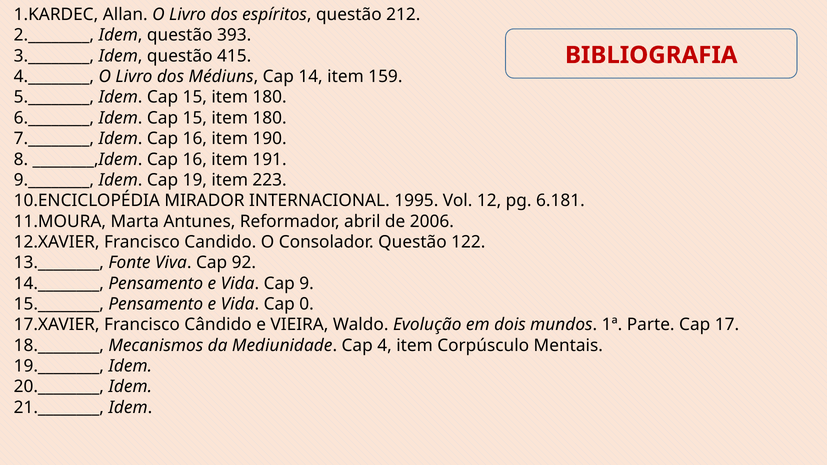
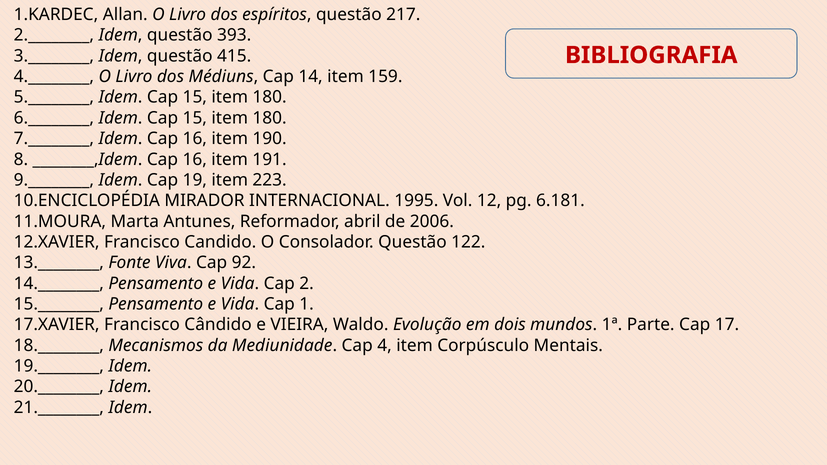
212: 212 -> 217
9: 9 -> 2
0: 0 -> 1
